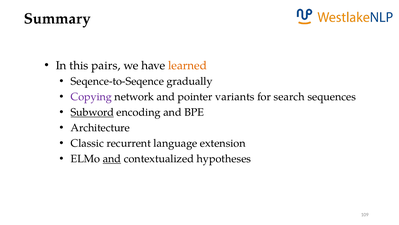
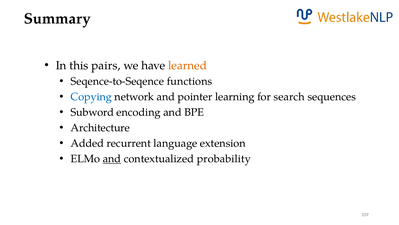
gradually: gradually -> functions
Copying colour: purple -> blue
variants: variants -> learning
Subword underline: present -> none
Classic: Classic -> Added
hypotheses: hypotheses -> probability
